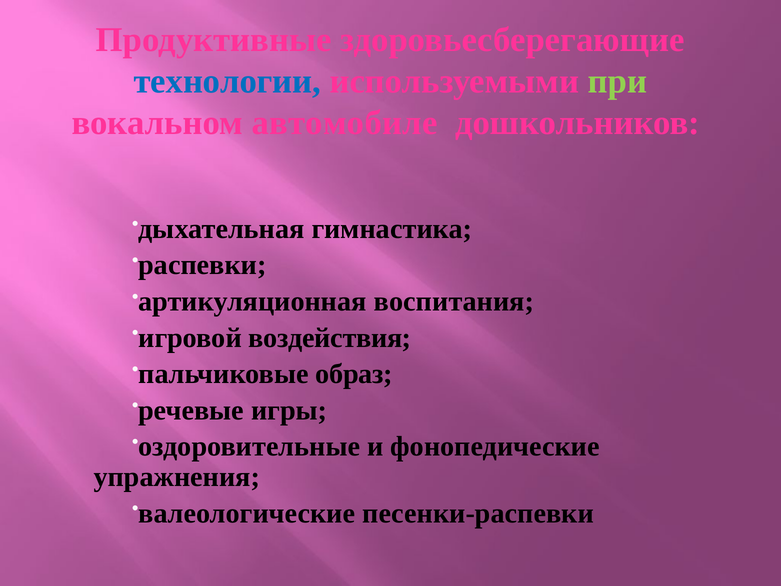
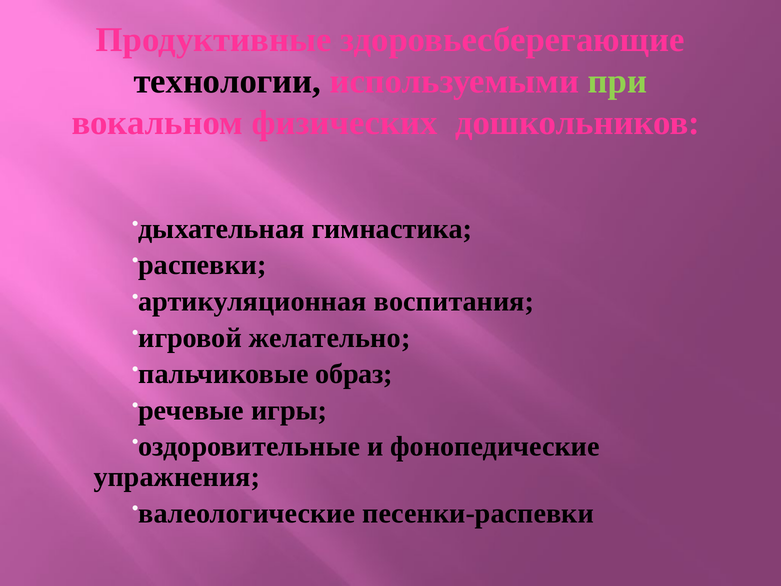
технологии colour: blue -> black
автомобиле: автомобиле -> физических
воздействия: воздействия -> желательно
